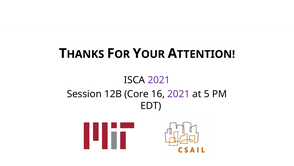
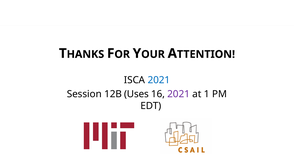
2021 at (159, 80) colour: purple -> blue
Core: Core -> Uses
5: 5 -> 1
